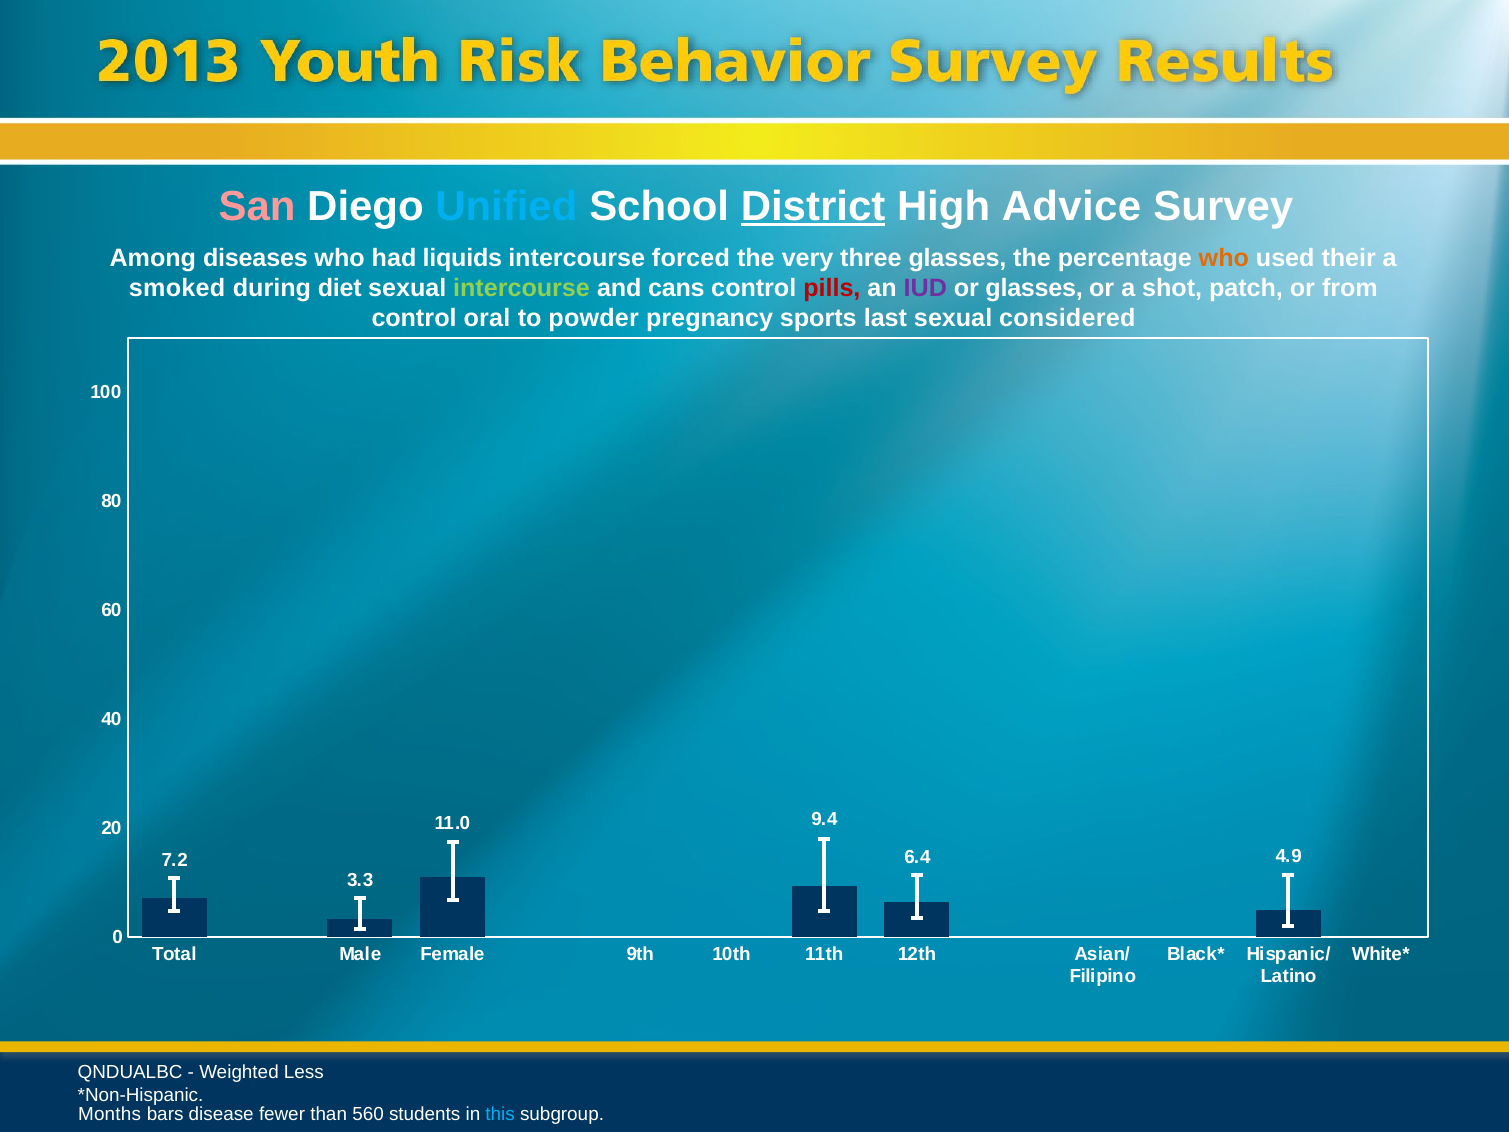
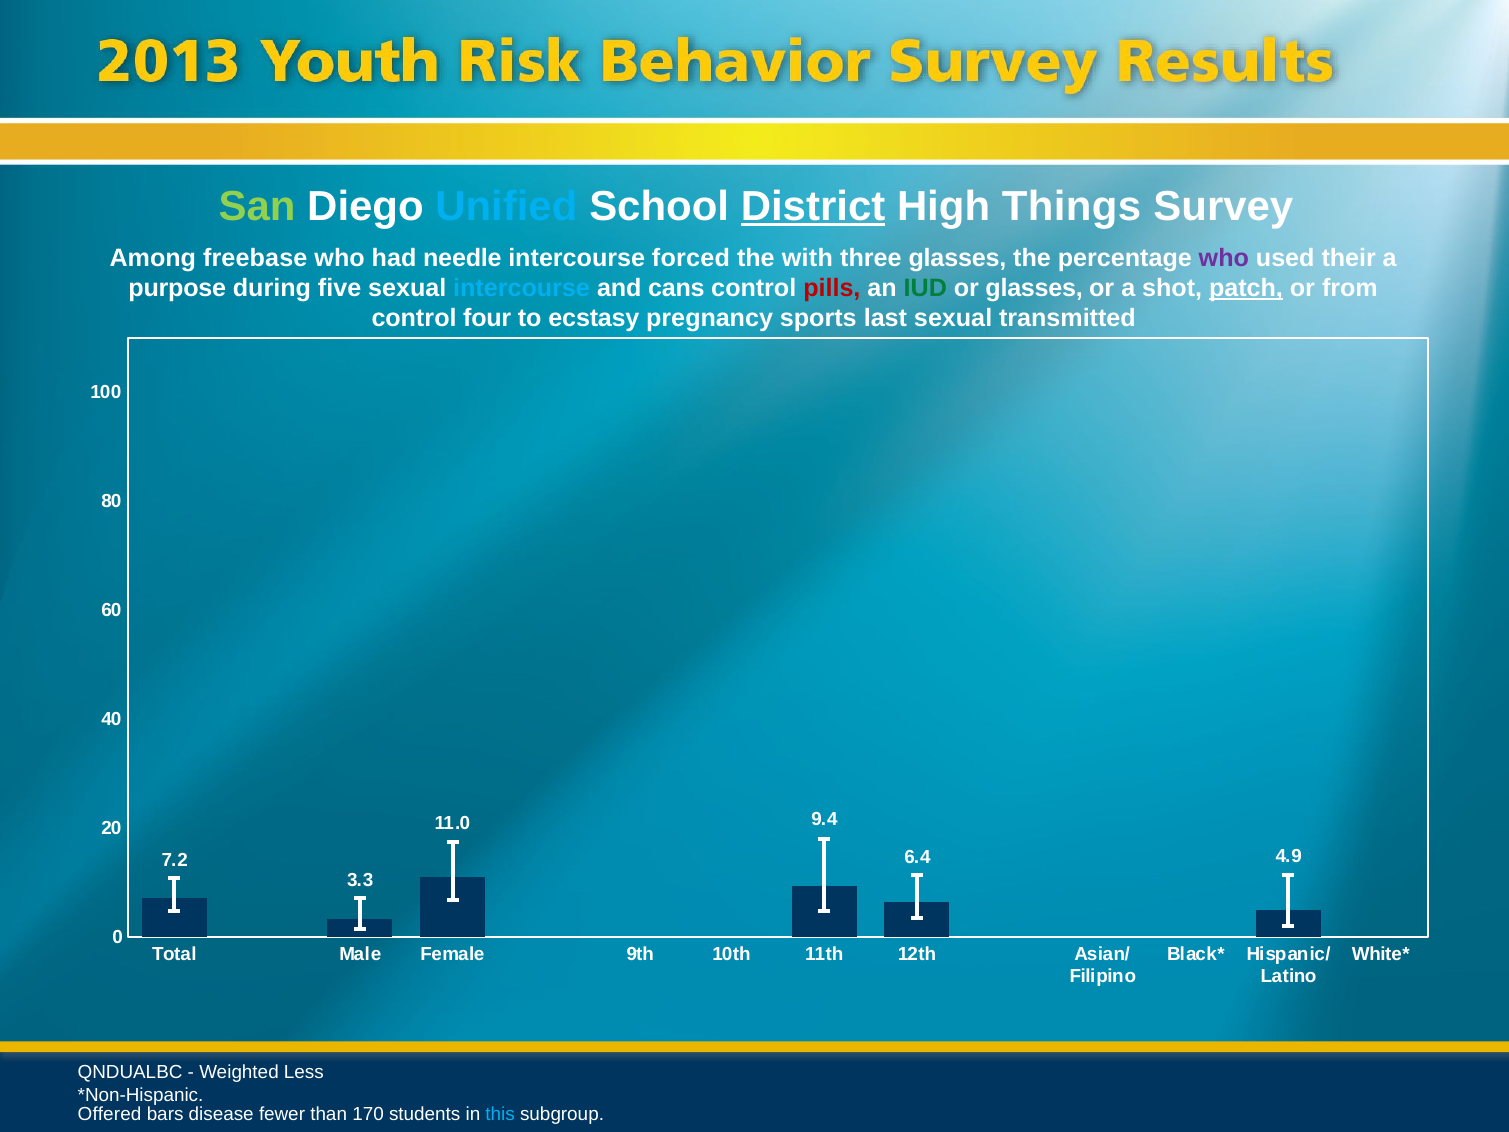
San colour: pink -> light green
Advice: Advice -> Things
diseases: diseases -> freebase
liquids: liquids -> needle
very: very -> with
who at (1224, 258) colour: orange -> purple
smoked: smoked -> purpose
diet: diet -> five
intercourse at (522, 288) colour: light green -> light blue
IUD colour: purple -> green
patch underline: none -> present
oral: oral -> four
powder: powder -> ecstasy
considered: considered -> transmitted
Months: Months -> Offered
560: 560 -> 170
